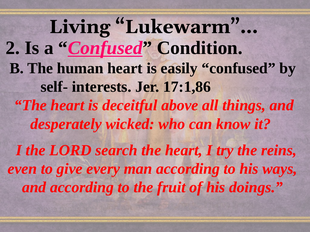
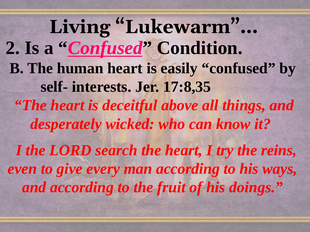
17:1,86: 17:1,86 -> 17:8,35
